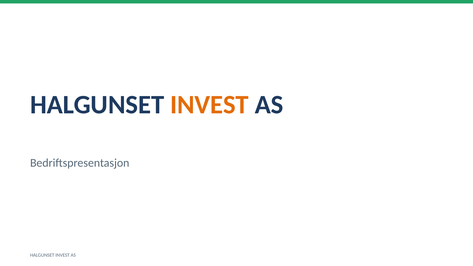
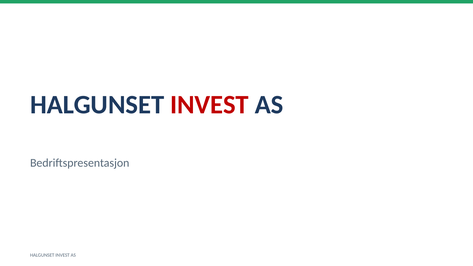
INVEST at (209, 105) colour: orange -> red
